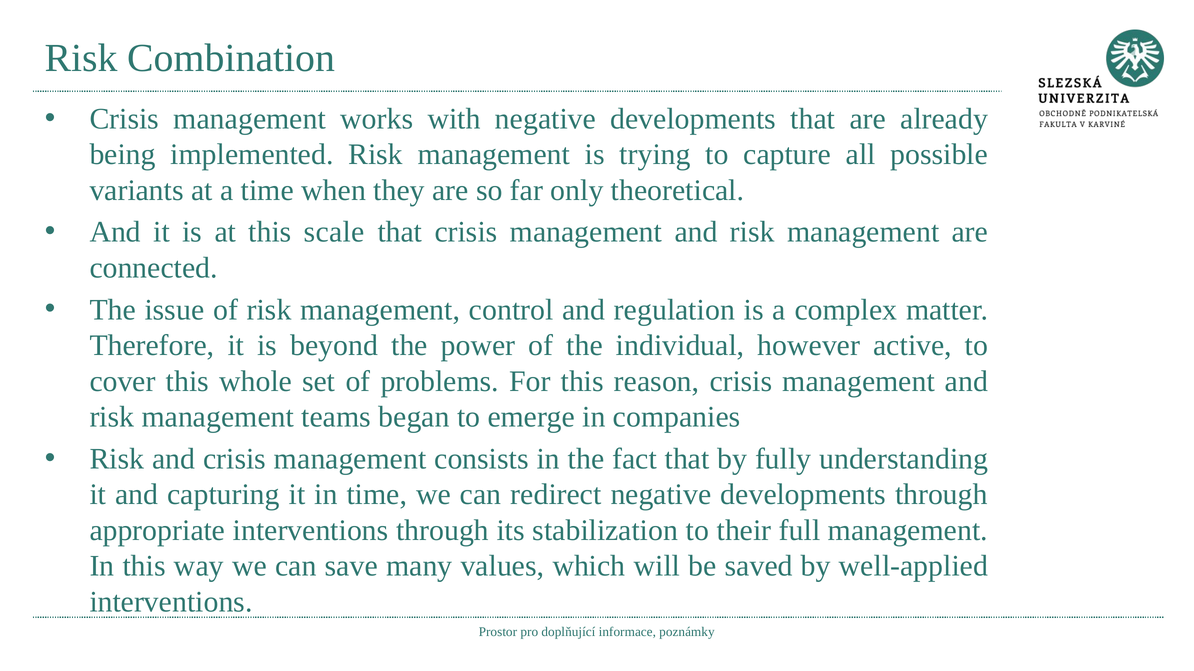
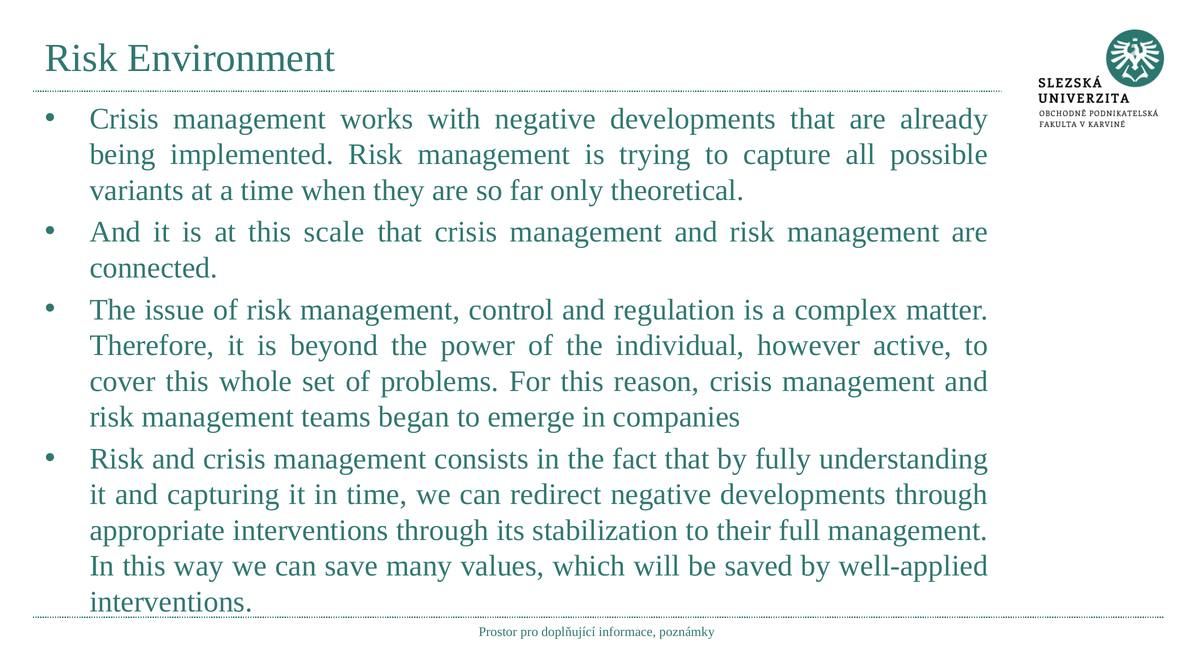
Combination: Combination -> Environment
